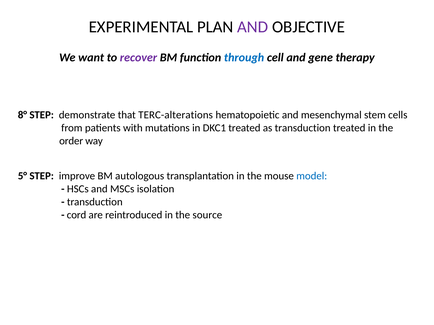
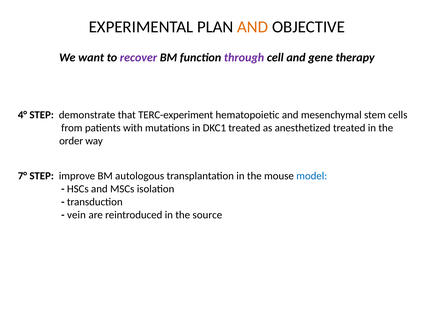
AND at (253, 27) colour: purple -> orange
through colour: blue -> purple
8°: 8° -> 4°
TERC-alterations: TERC-alterations -> TERC-experiment
as transduction: transduction -> anesthetized
5°: 5° -> 7°
cord: cord -> vein
